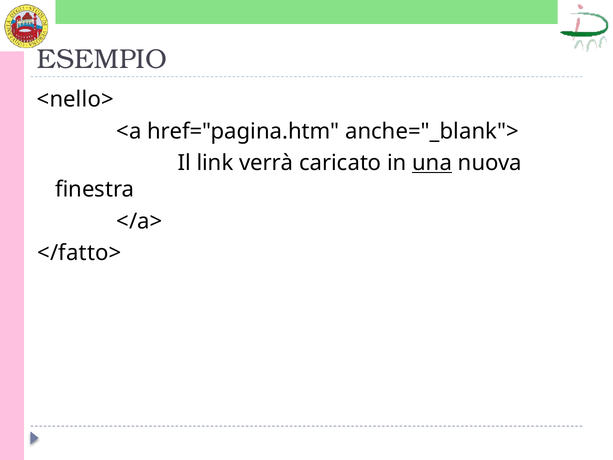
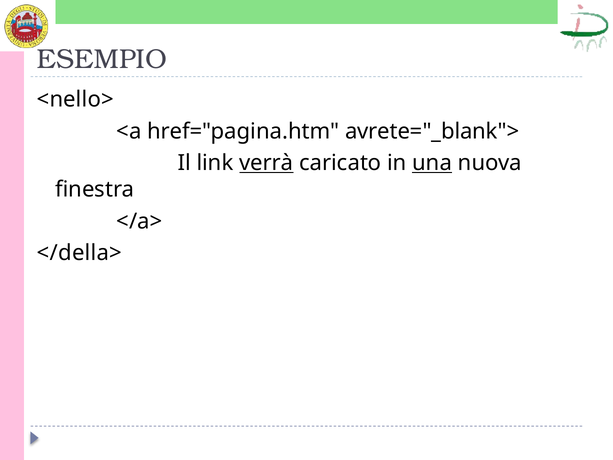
anche="_blank">: anche="_blank"> -> avrete="_blank">
verrà underline: none -> present
</fatto>: </fatto> -> </della>
